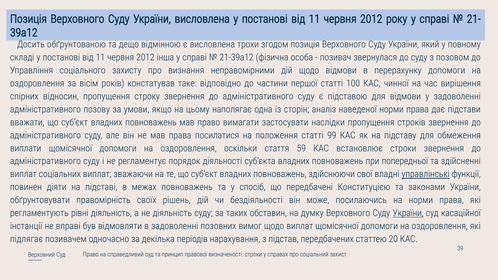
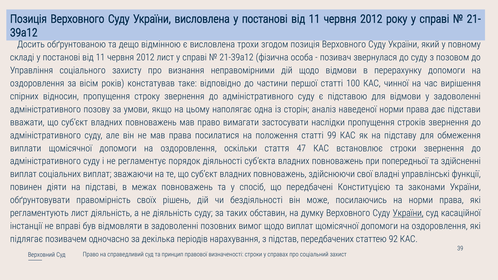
2012 інша: інша -> лист
59: 59 -> 47
управлінські underline: present -> none
регламентують рівні: рівні -> лист
20: 20 -> 92
